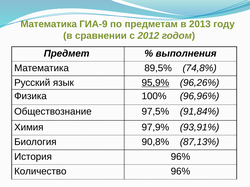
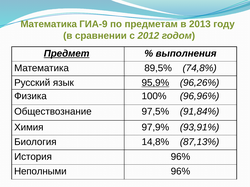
Предмет underline: none -> present
90,8%: 90,8% -> 14,8%
Количество: Количество -> Неполными
